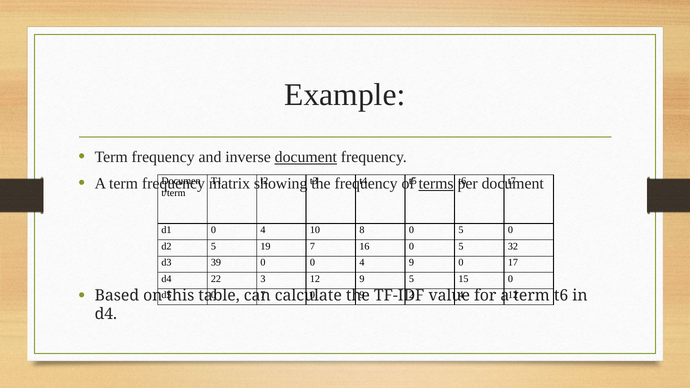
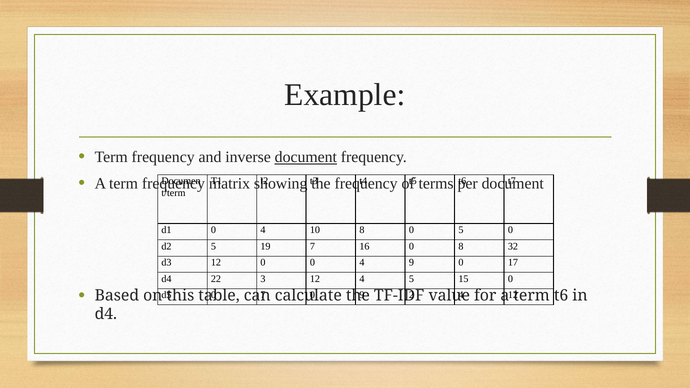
terms underline: present -> none
16 0 5: 5 -> 8
d3 39: 39 -> 12
12 9: 9 -> 4
